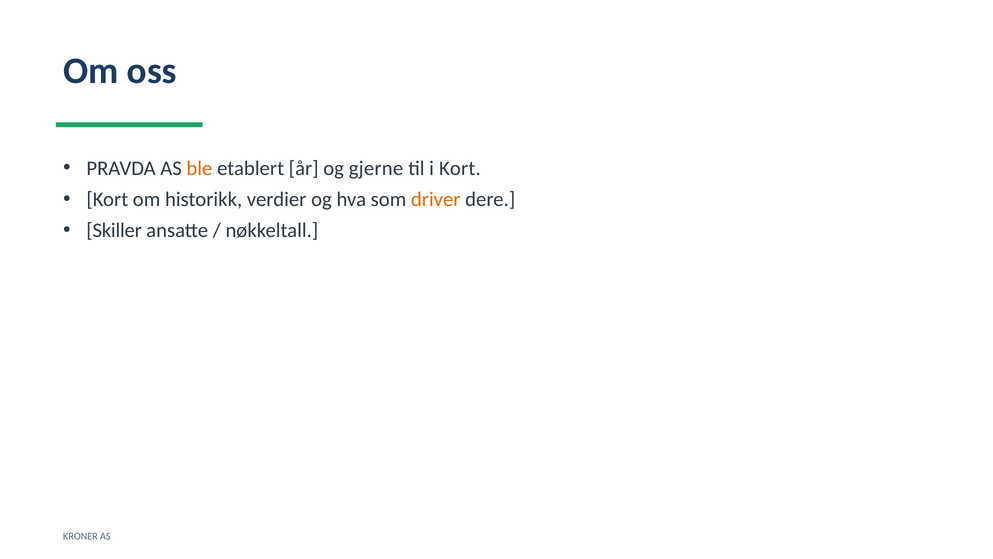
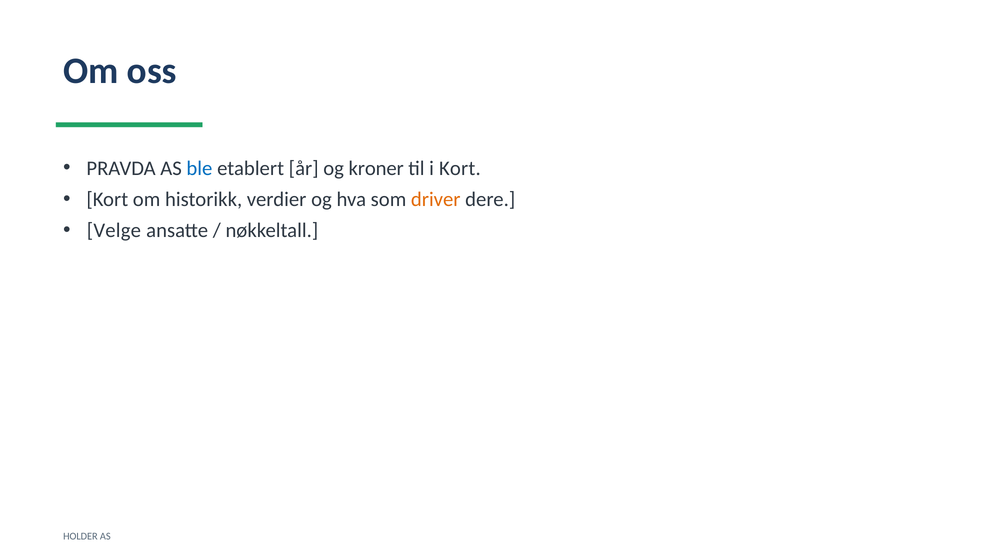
ble colour: orange -> blue
gjerne: gjerne -> kroner
Skiller: Skiller -> Velge
KRONER: KRONER -> HOLDER
